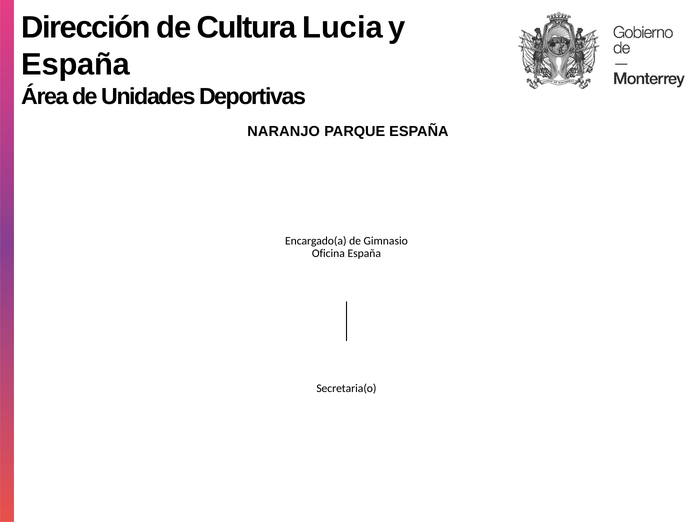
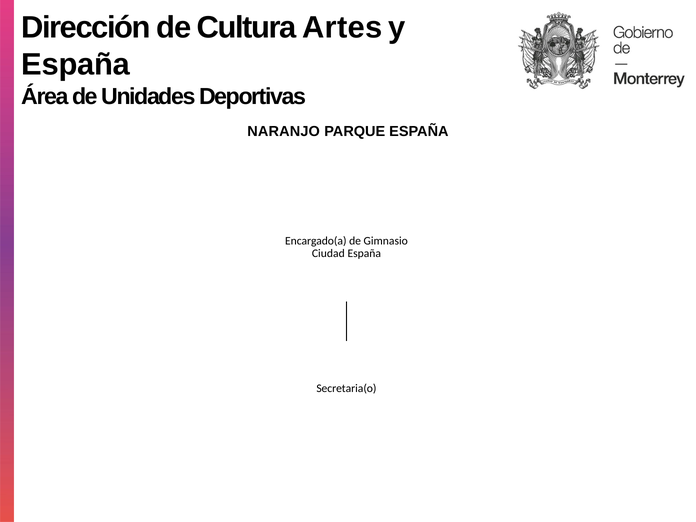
Lucia: Lucia -> Artes
Oficina: Oficina -> Ciudad
